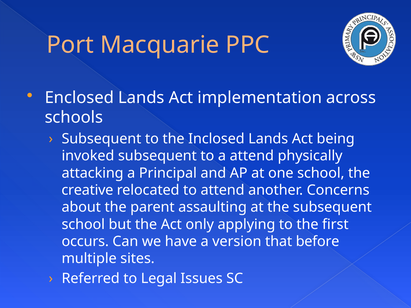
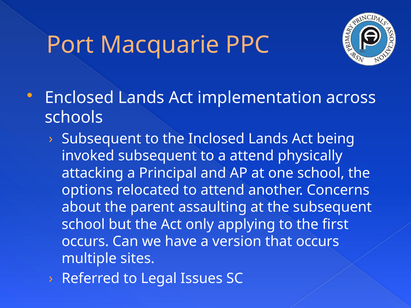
creative: creative -> options
that before: before -> occurs
